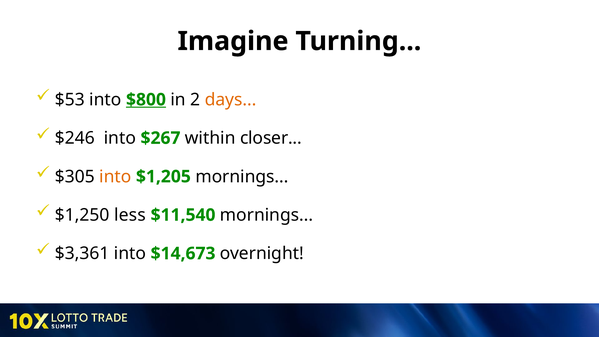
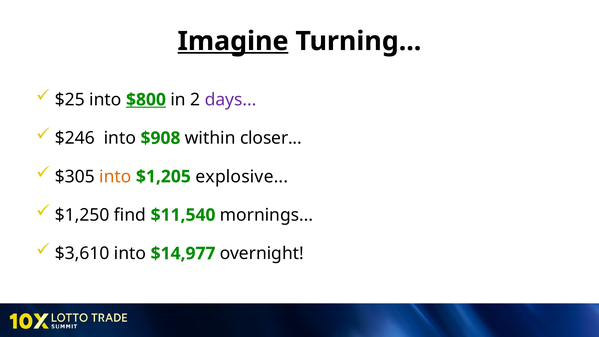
Imagine underline: none -> present
$53: $53 -> $25
days colour: orange -> purple
$267: $267 -> $908
$1,205 mornings: mornings -> explosive
less: less -> find
$3,361: $3,361 -> $3,610
$14,673: $14,673 -> $14,977
